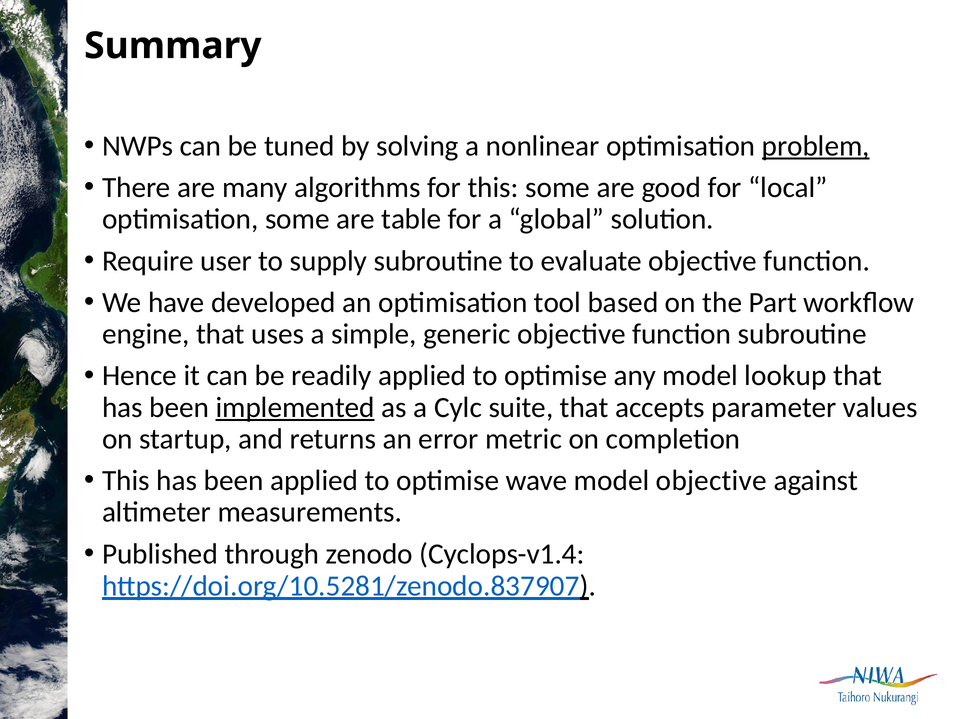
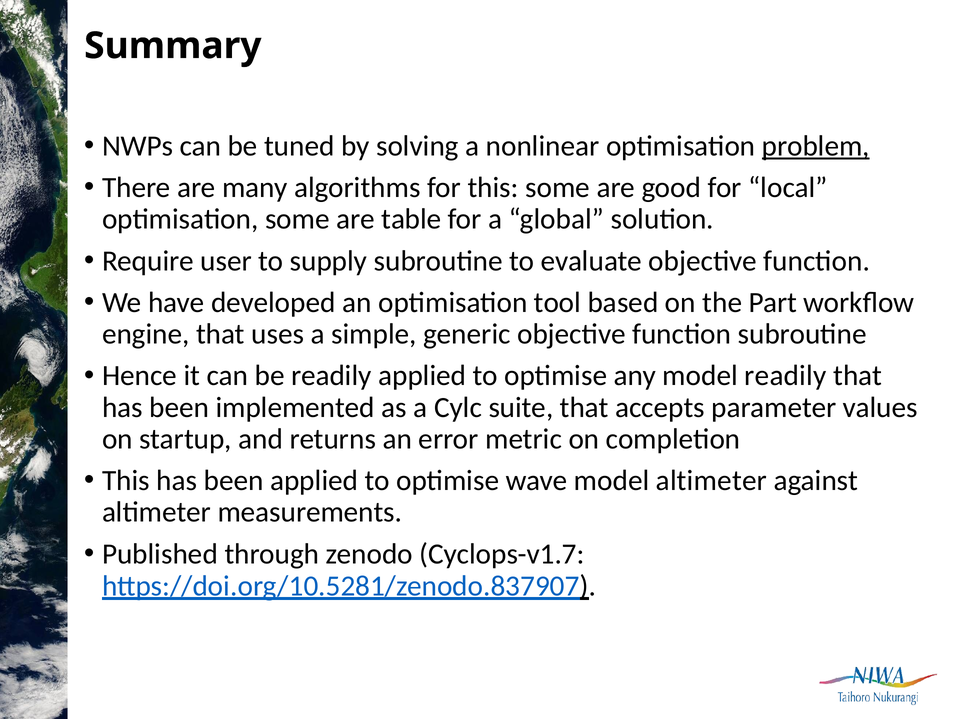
model lookup: lookup -> readily
implemented underline: present -> none
model objective: objective -> altimeter
Cyclops-v1.4: Cyclops-v1.4 -> Cyclops-v1.7
